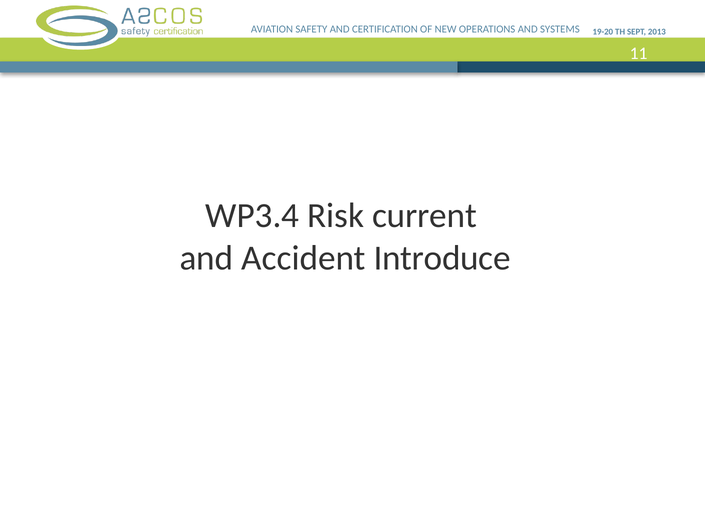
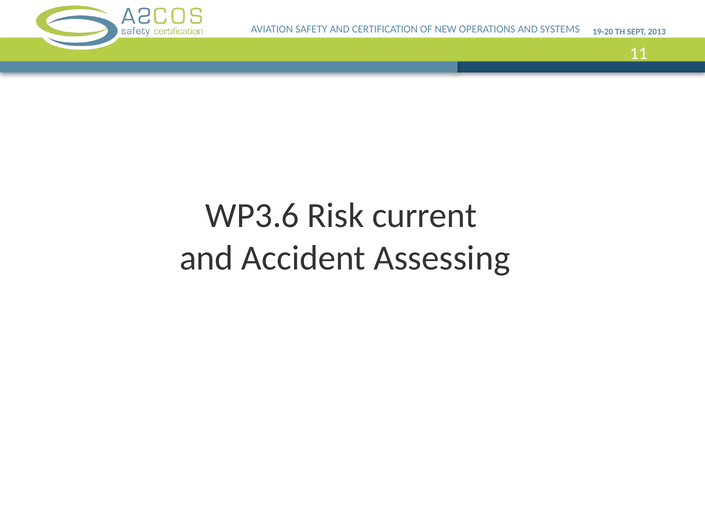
WP3.4: WP3.4 -> WP3.6
Introduce: Introduce -> Assessing
